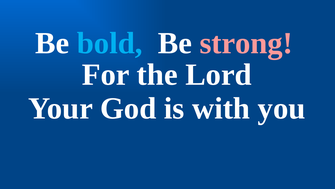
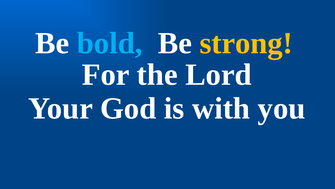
strong colour: pink -> yellow
